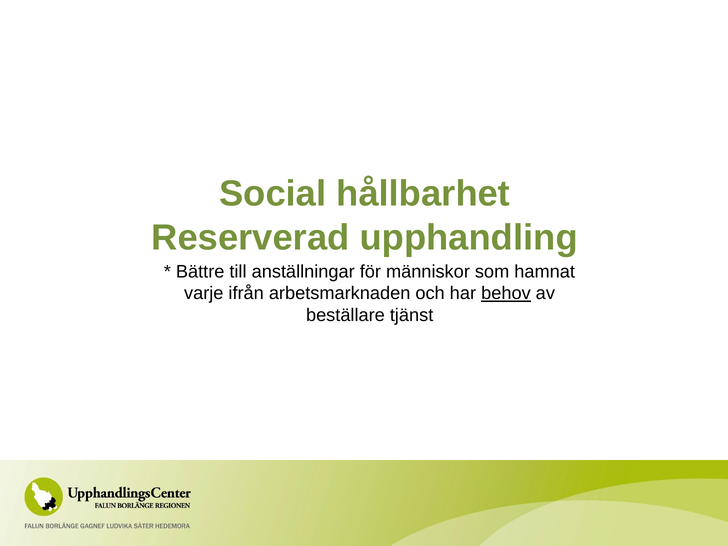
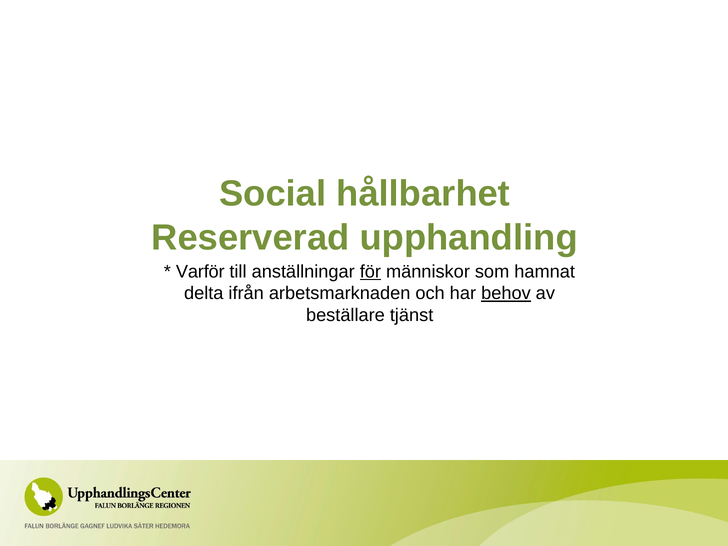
Bättre: Bättre -> Varför
för underline: none -> present
varje: varje -> delta
